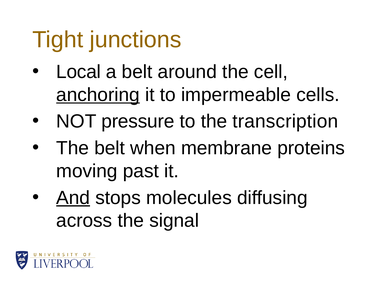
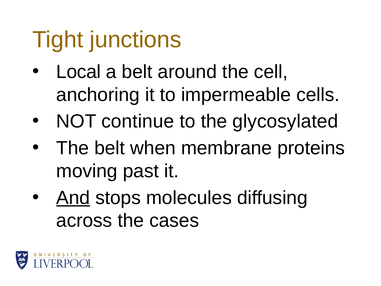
anchoring underline: present -> none
pressure: pressure -> continue
transcription: transcription -> glycosylated
signal: signal -> cases
